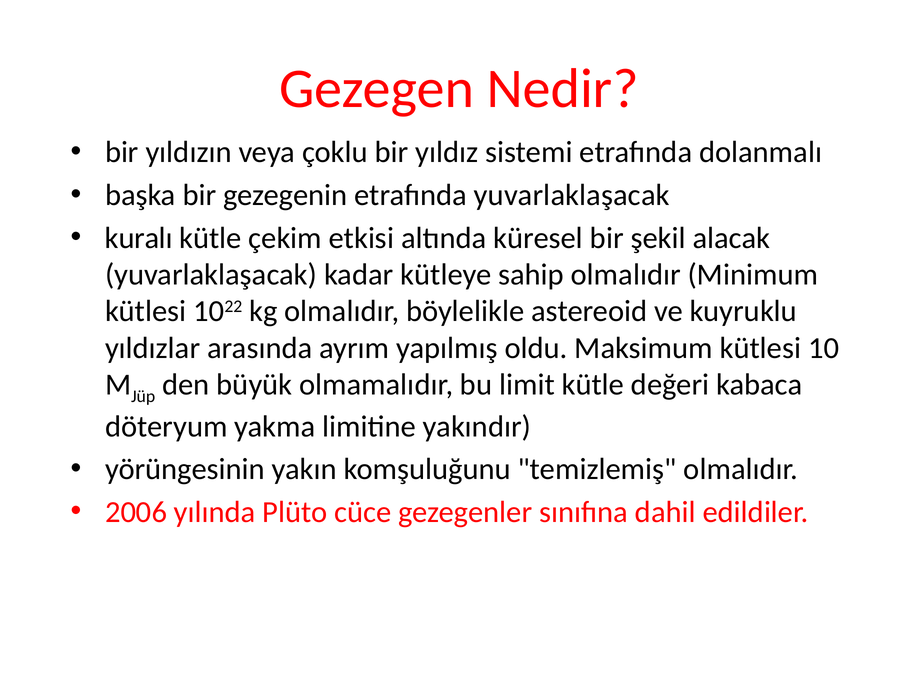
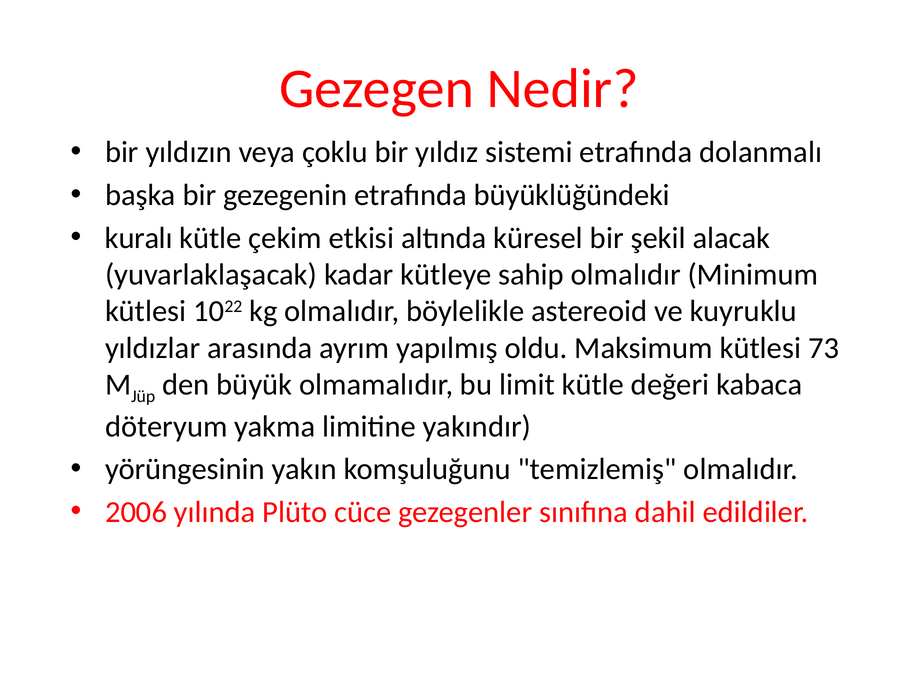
etrafında yuvarlaklaşacak: yuvarlaklaşacak -> büyüklüğündeki
10: 10 -> 73
